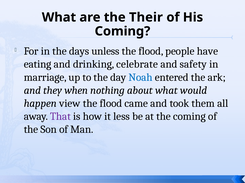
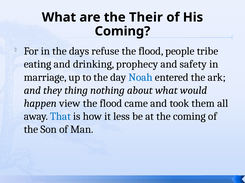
unless: unless -> refuse
have: have -> tribe
celebrate: celebrate -> prophecy
when: when -> thing
That colour: purple -> blue
